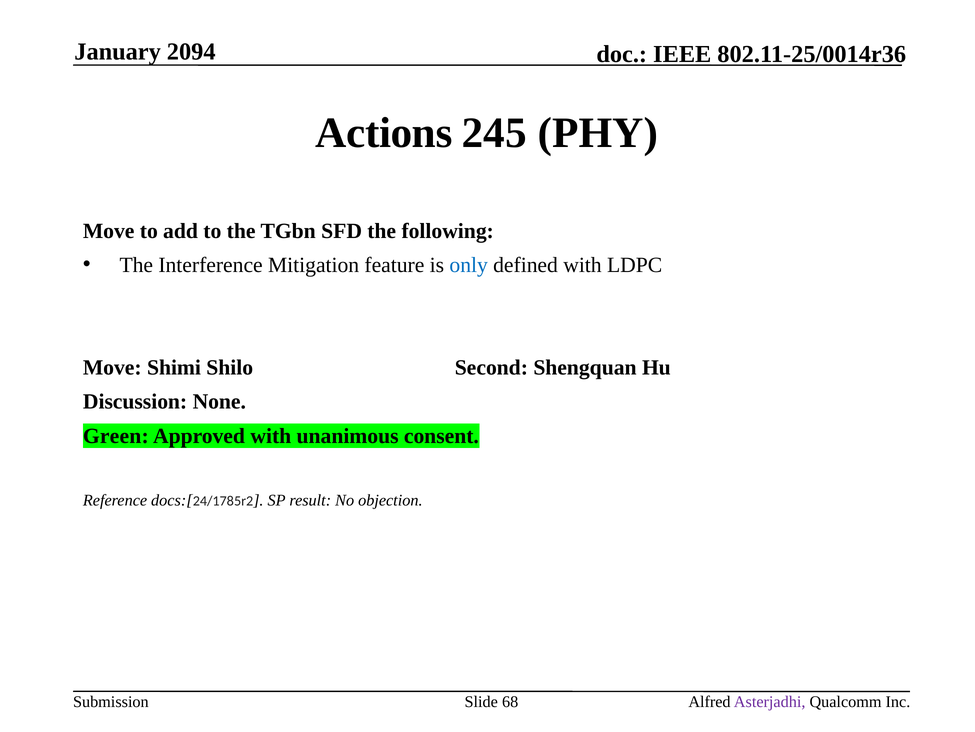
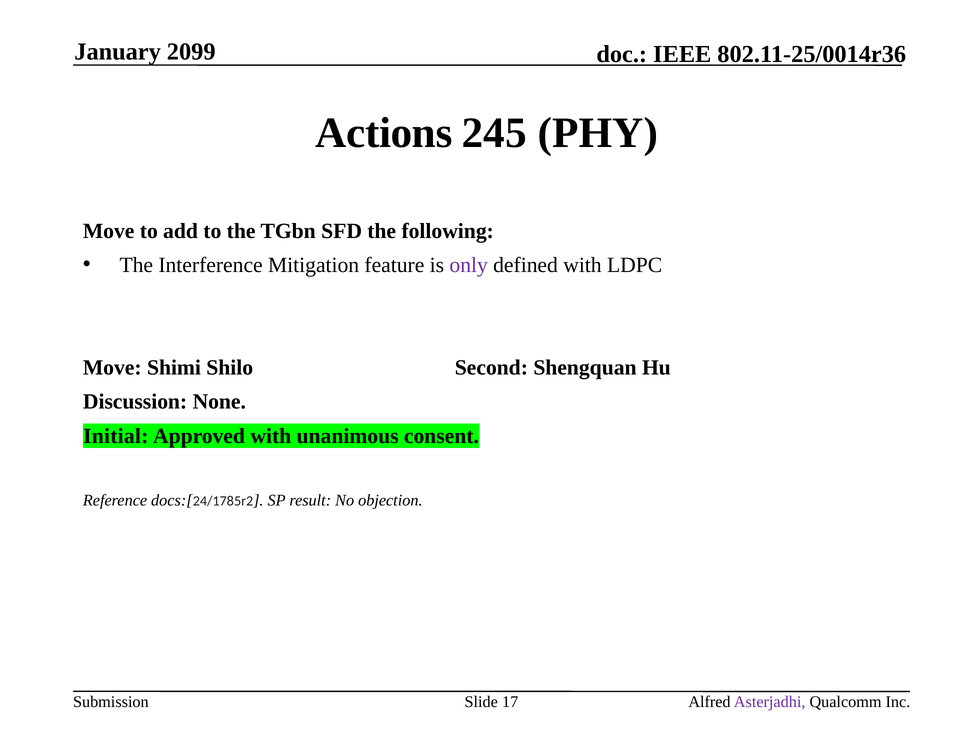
2094: 2094 -> 2099
only colour: blue -> purple
Green: Green -> Initial
68: 68 -> 17
